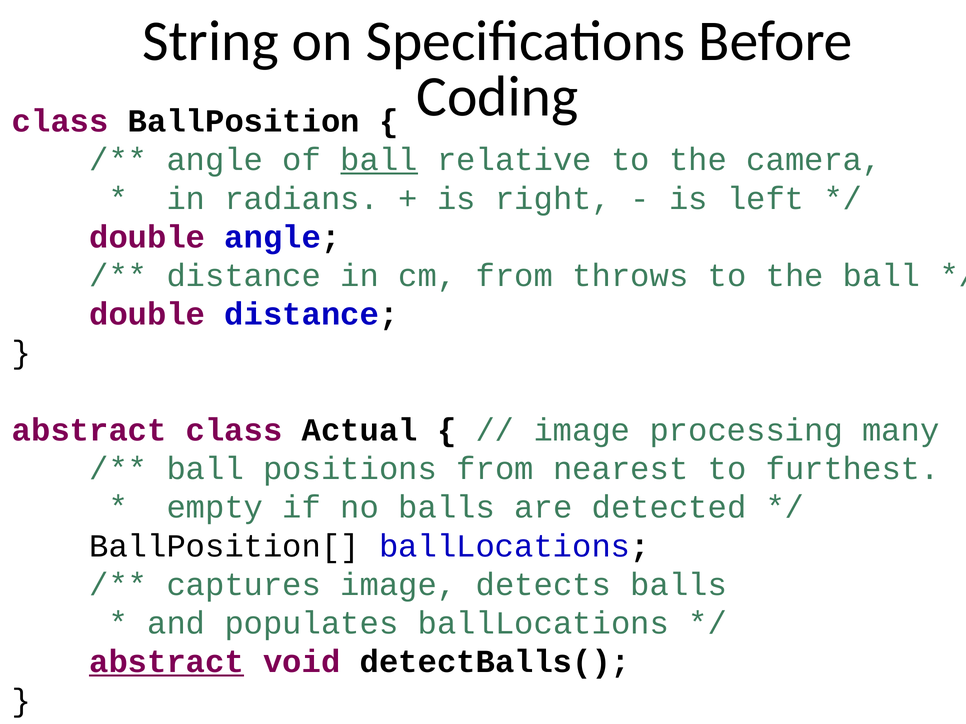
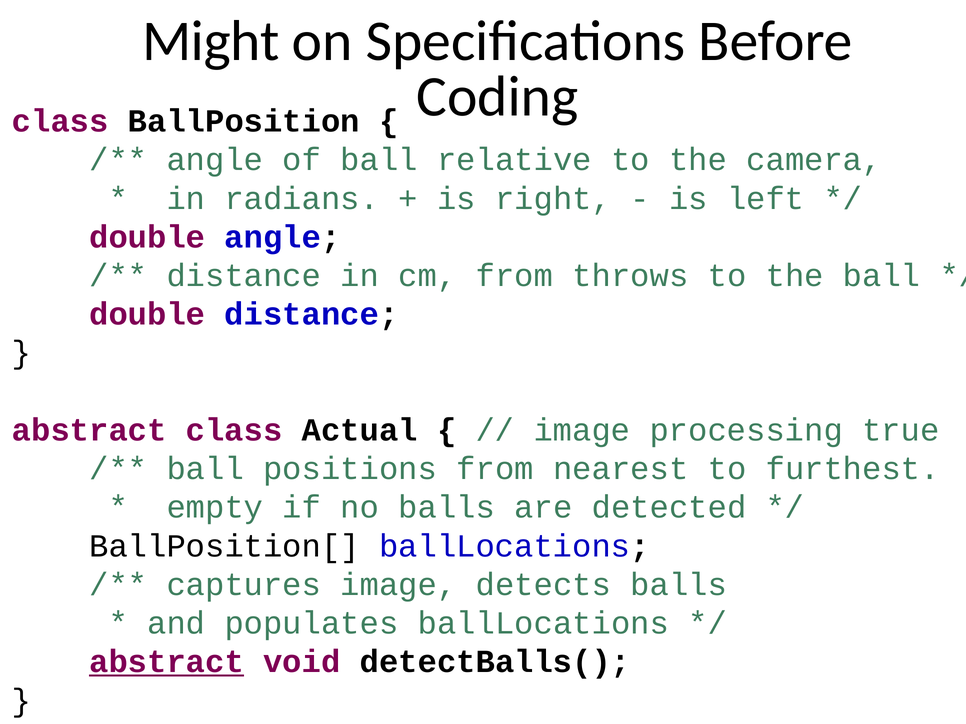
String: String -> Might
ball at (379, 160) underline: present -> none
many: many -> true
